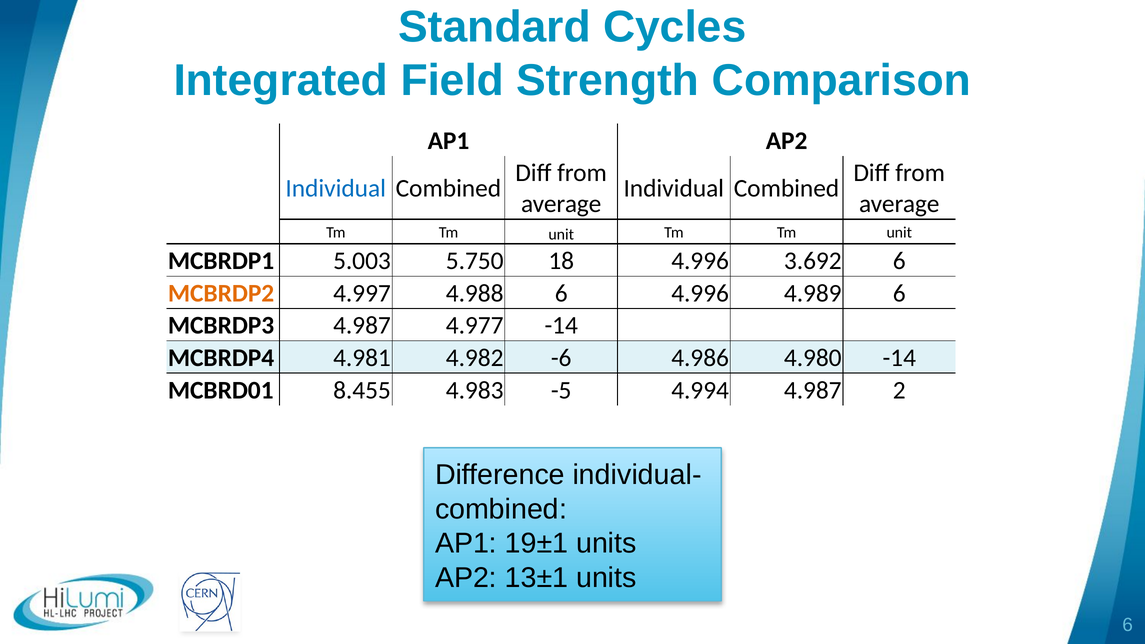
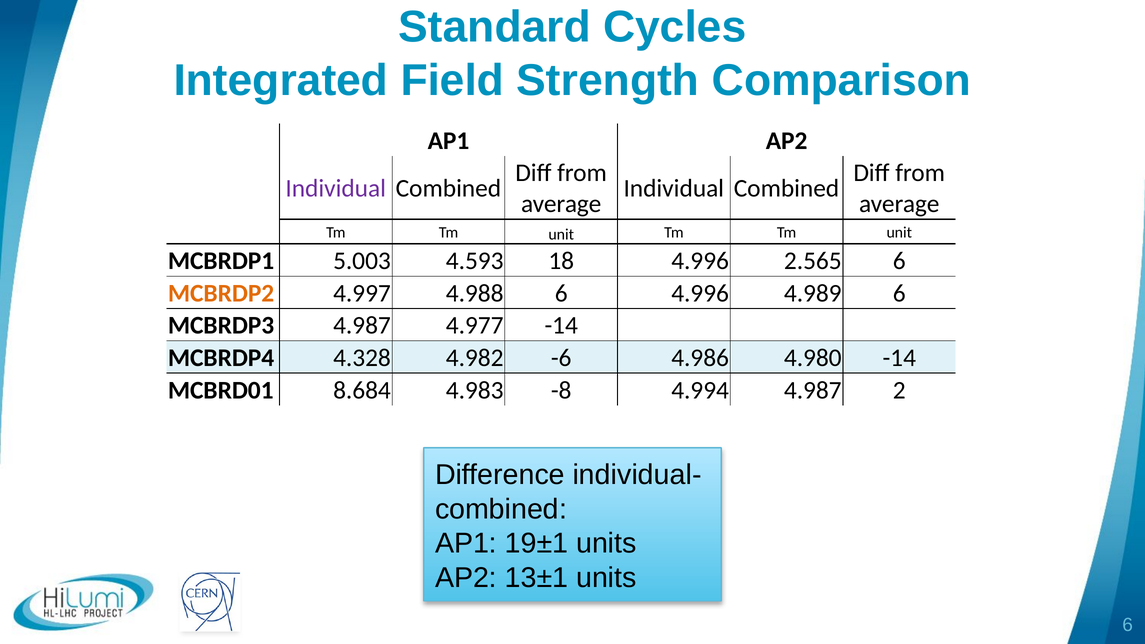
Individual at (336, 189) colour: blue -> purple
5.750: 5.750 -> 4.593
3.692: 3.692 -> 2.565
4.981: 4.981 -> 4.328
8.455: 8.455 -> 8.684
-5: -5 -> -8
